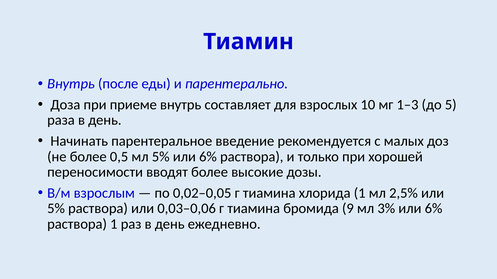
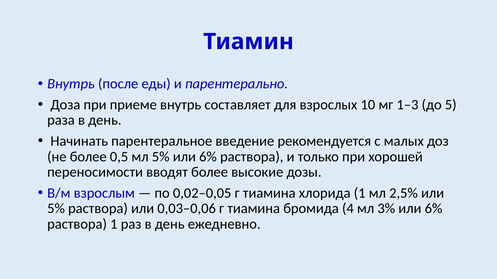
9: 9 -> 4
